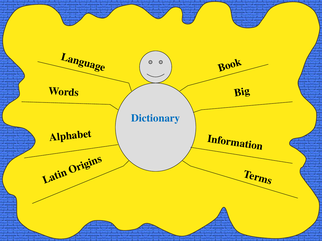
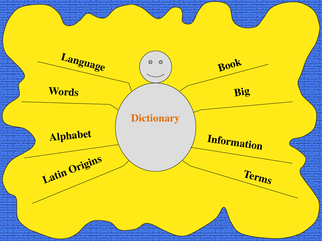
Dictionary colour: blue -> orange
